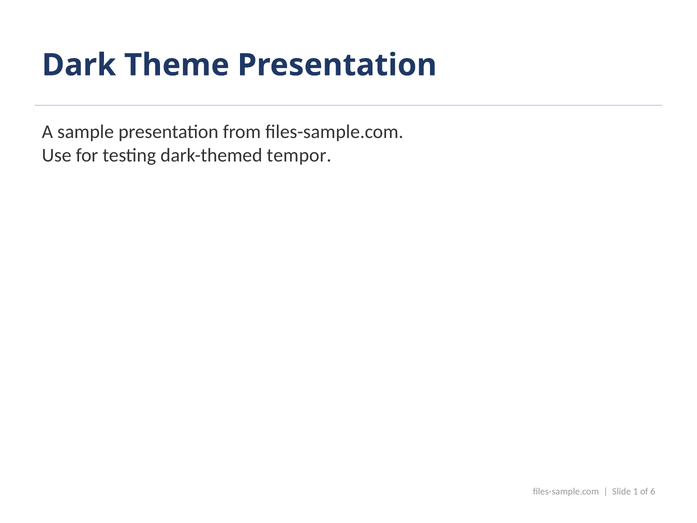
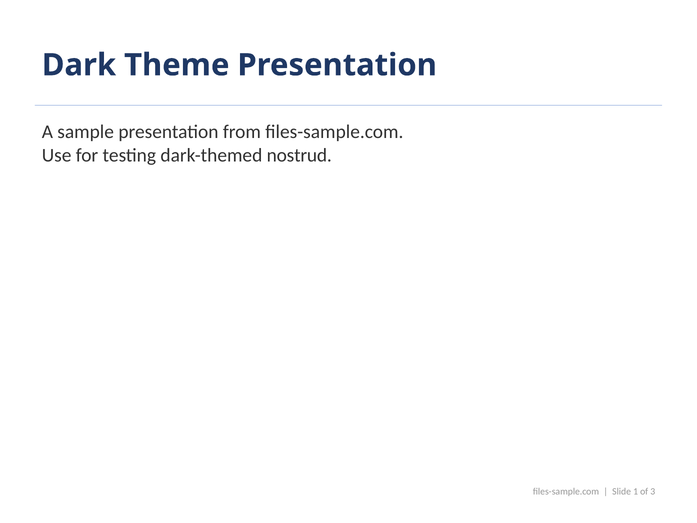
tempor: tempor -> nostrud
6: 6 -> 3
